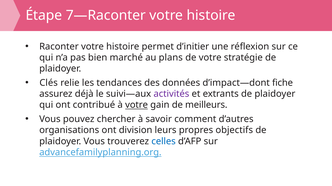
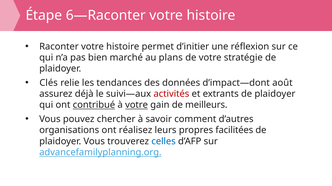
7—Raconter: 7—Raconter -> 6—Raconter
fiche: fiche -> août
activités colour: purple -> red
contribué underline: none -> present
division: division -> réalisez
objectifs: objectifs -> facilitées
